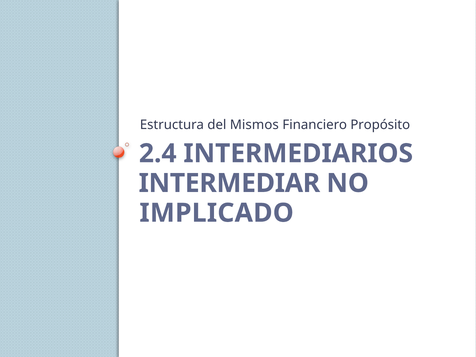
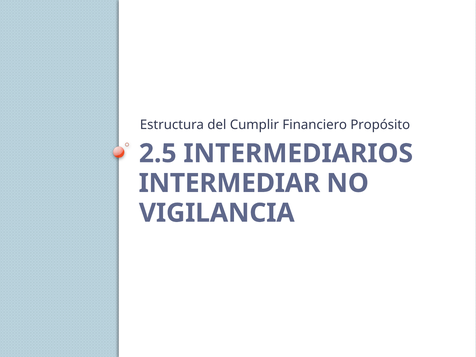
Mismos: Mismos -> Cumplir
2.4: 2.4 -> 2.5
IMPLICADO: IMPLICADO -> VIGILANCIA
